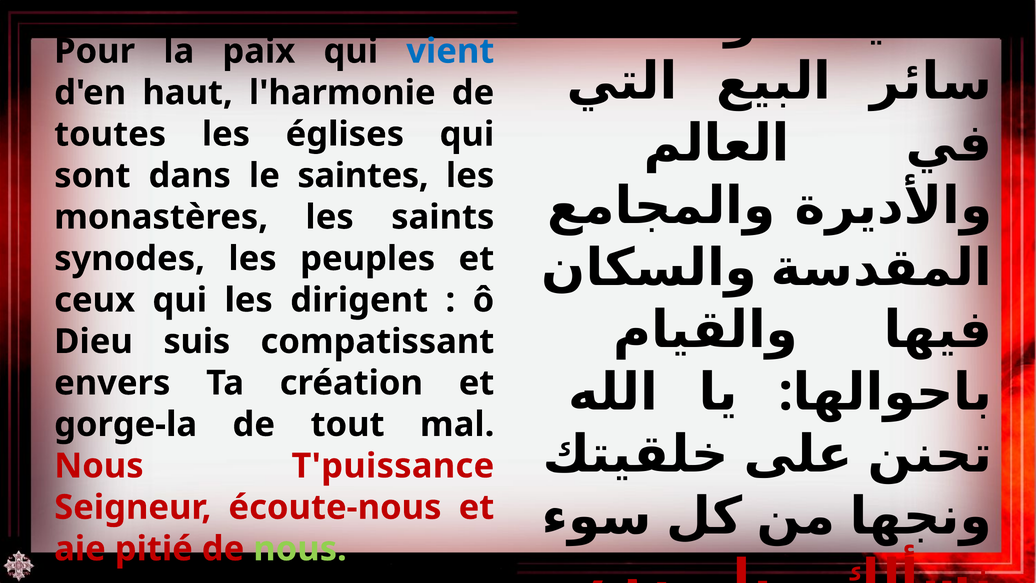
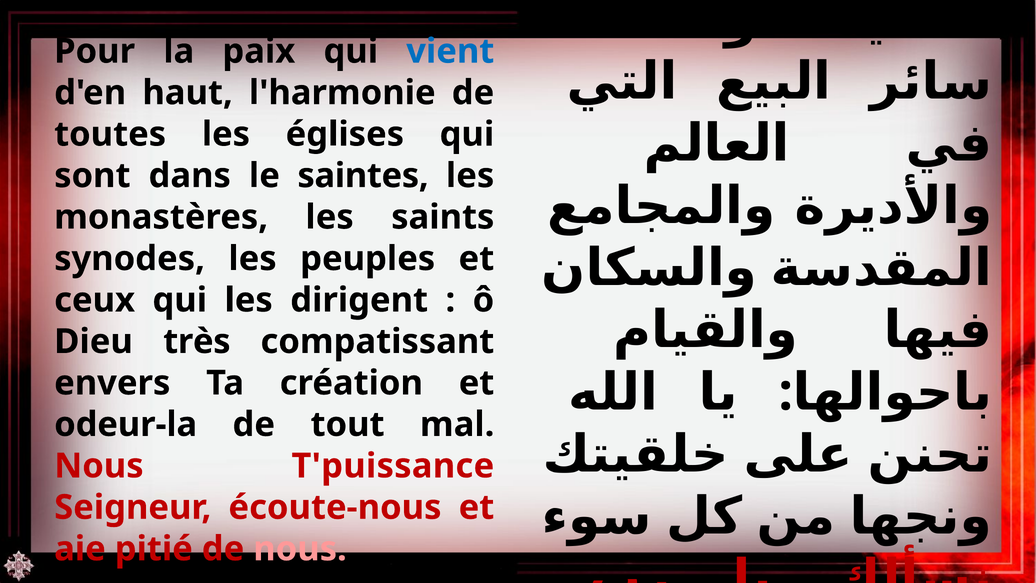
suis: suis -> très
gorge-la: gorge-la -> odeur-la
nous at (300, 549) colour: light green -> pink
